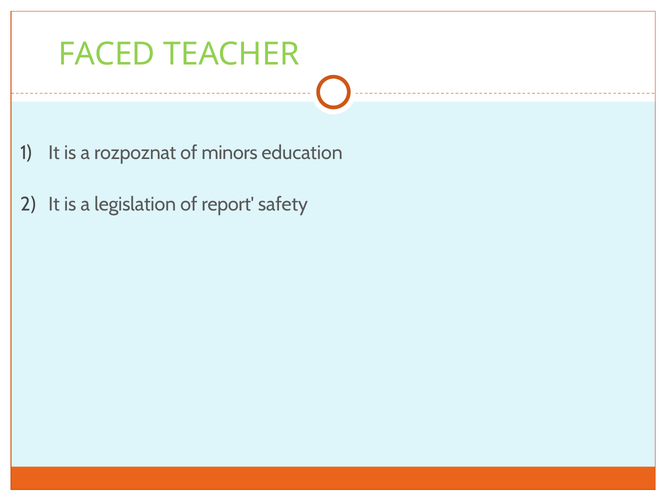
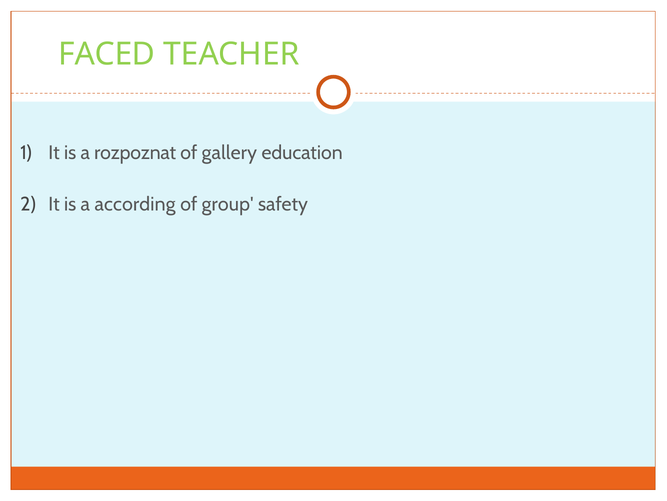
minors: minors -> gallery
legislation: legislation -> according
report: report -> group
